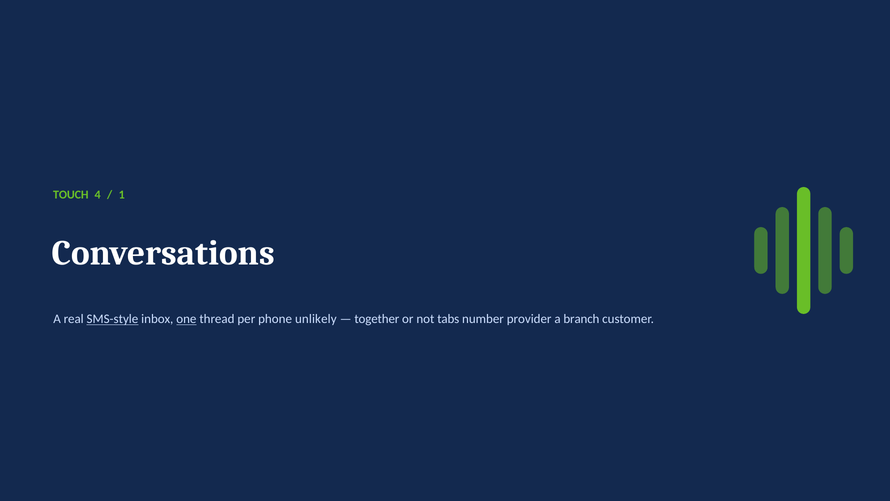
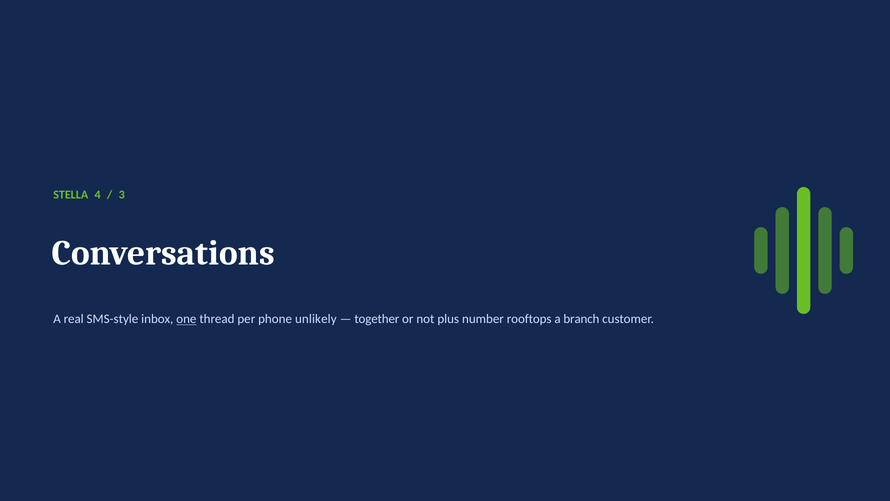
TOUCH: TOUCH -> STELLA
1: 1 -> 3
SMS-style underline: present -> none
tabs: tabs -> plus
provider: provider -> rooftops
